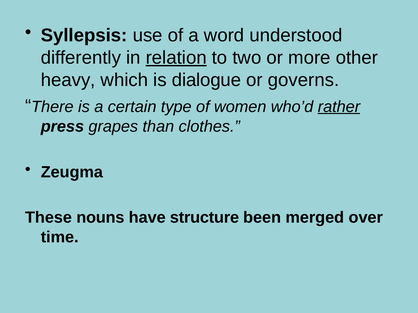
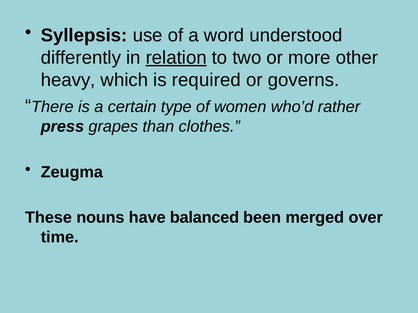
dialogue: dialogue -> required
rather underline: present -> none
structure: structure -> balanced
